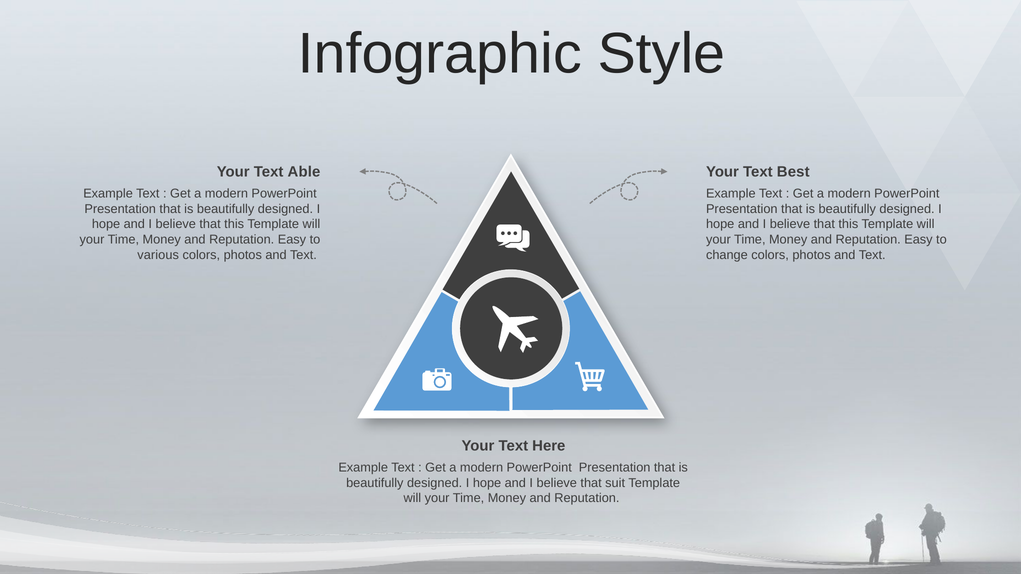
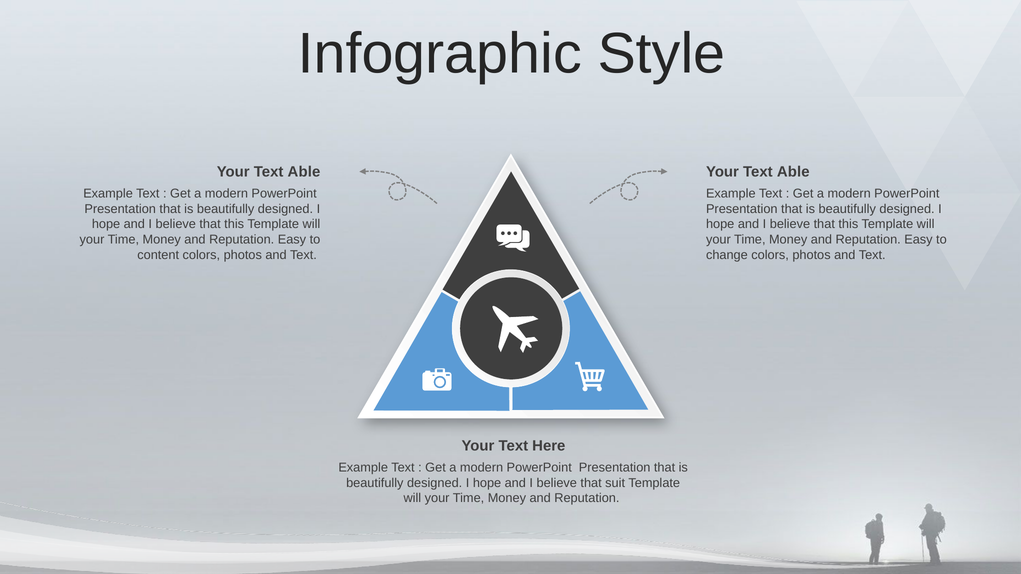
Best at (793, 172): Best -> Able
various: various -> content
